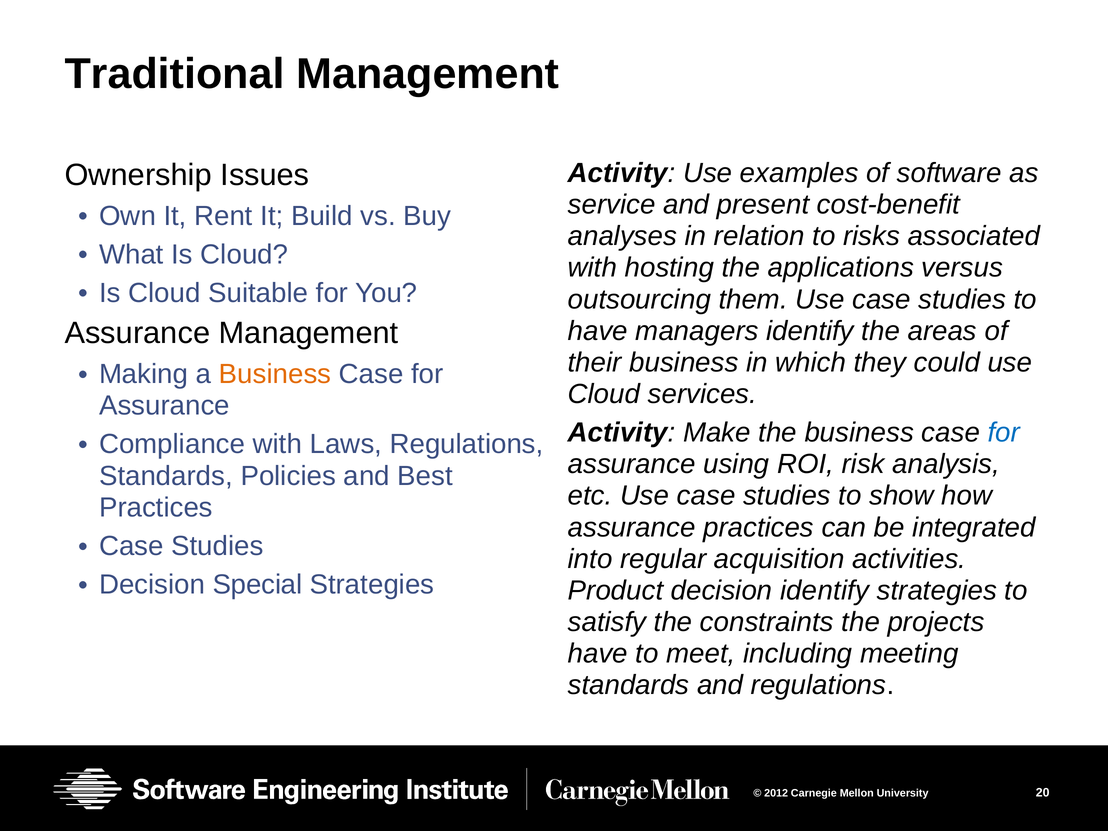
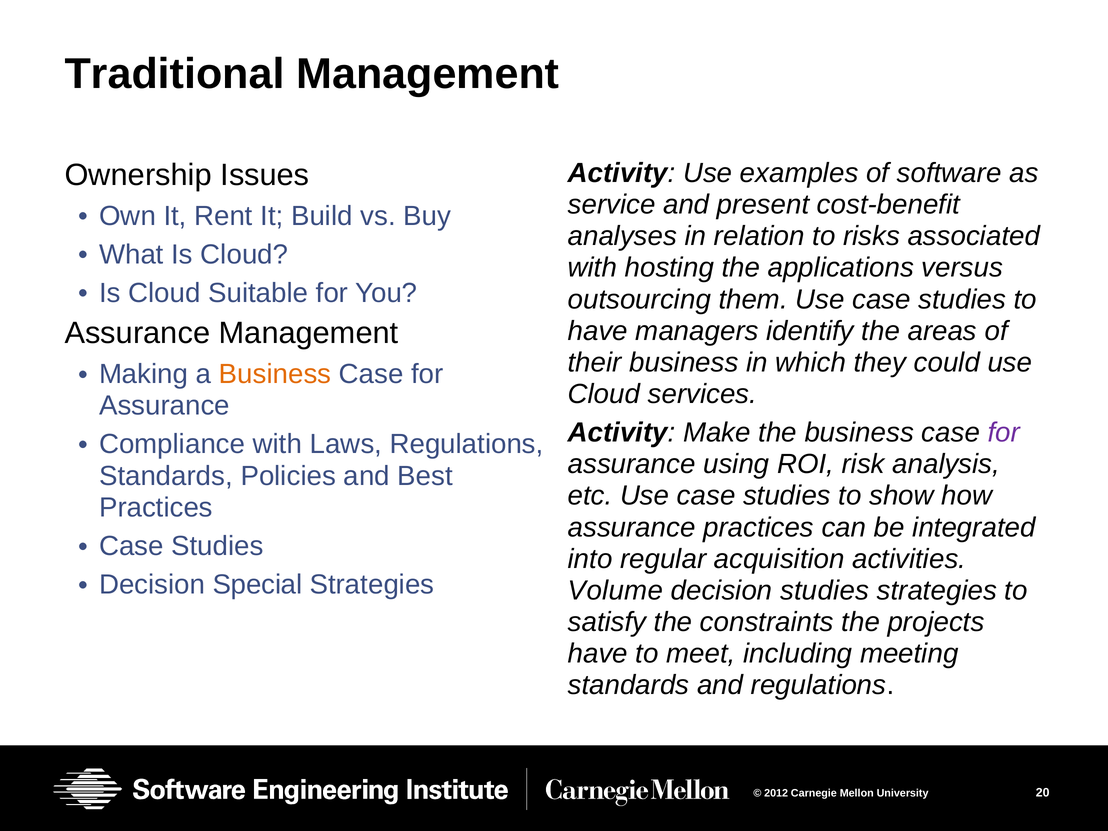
for at (1004, 433) colour: blue -> purple
Product: Product -> Volume
decision identify: identify -> studies
